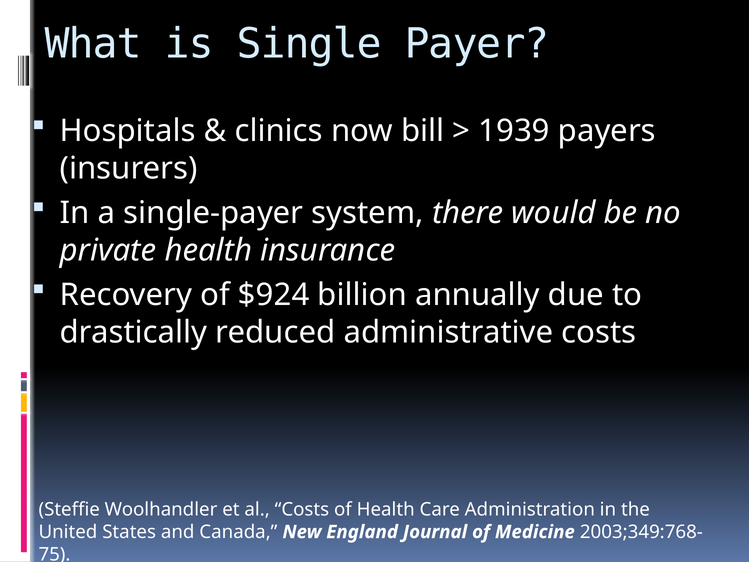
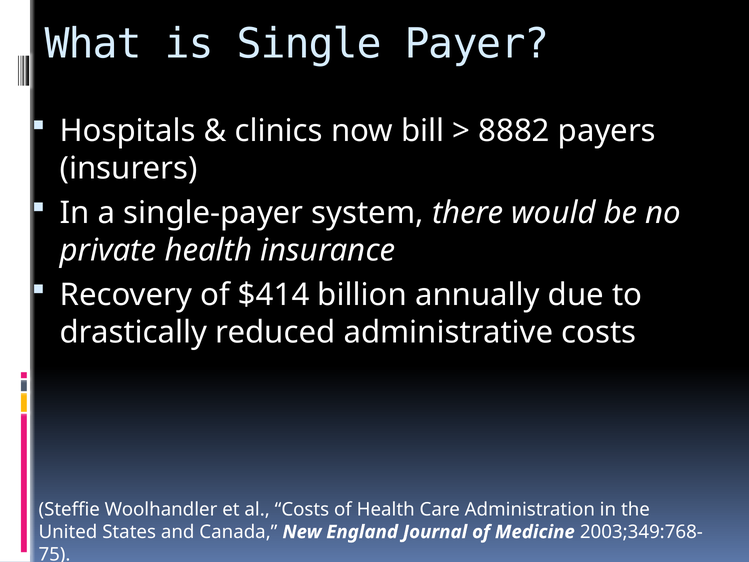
1939: 1939 -> 8882
$924: $924 -> $414
